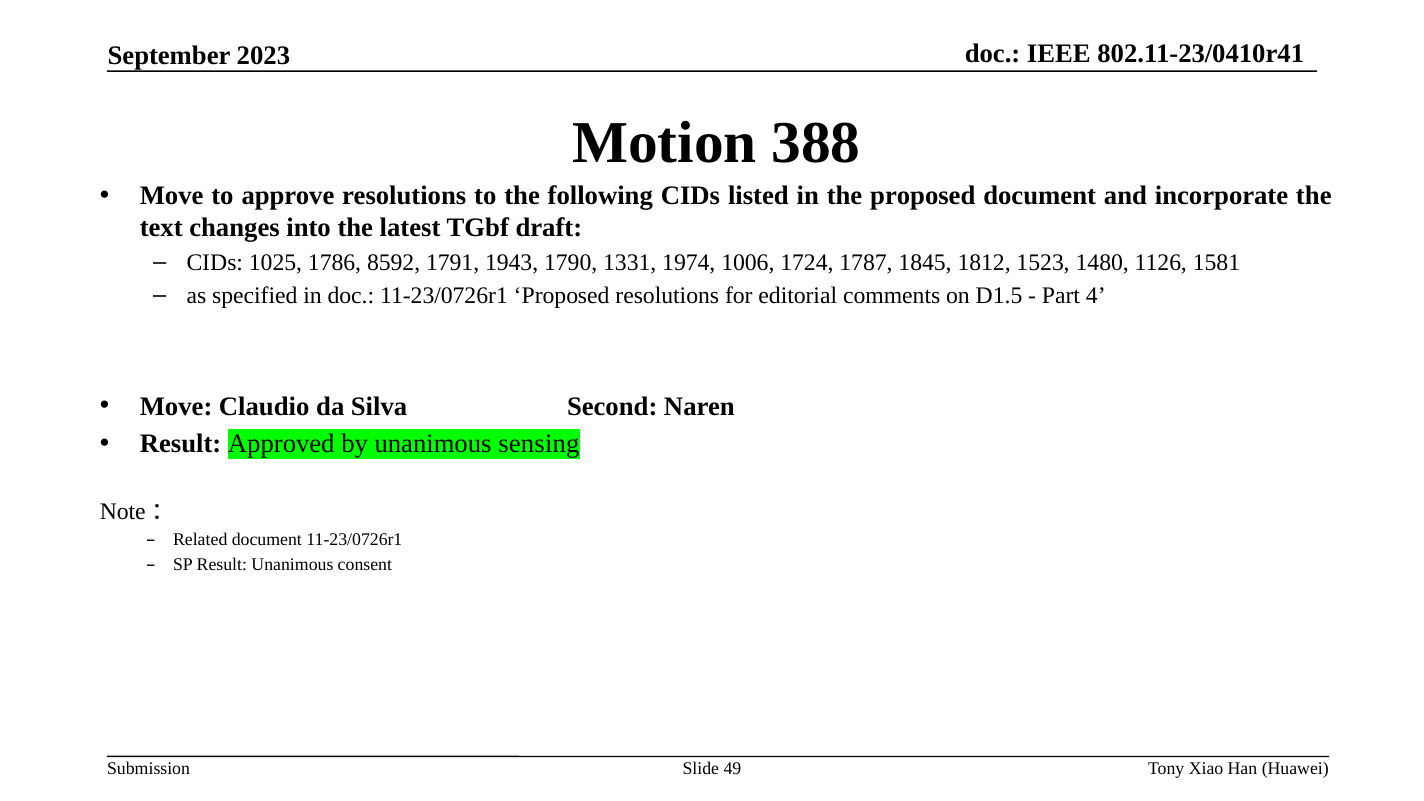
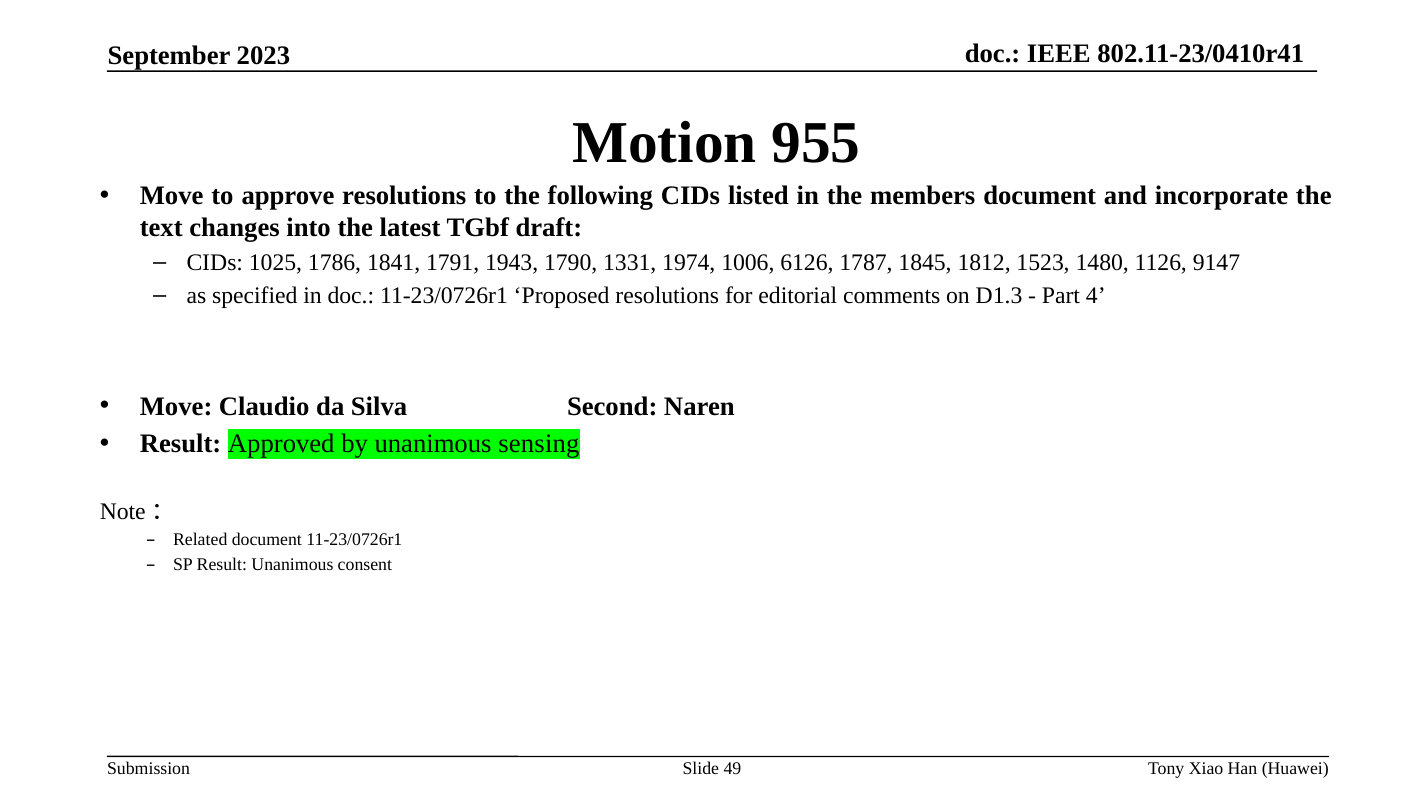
388: 388 -> 955
the proposed: proposed -> members
8592: 8592 -> 1841
1724: 1724 -> 6126
1581: 1581 -> 9147
D1.5: D1.5 -> D1.3
